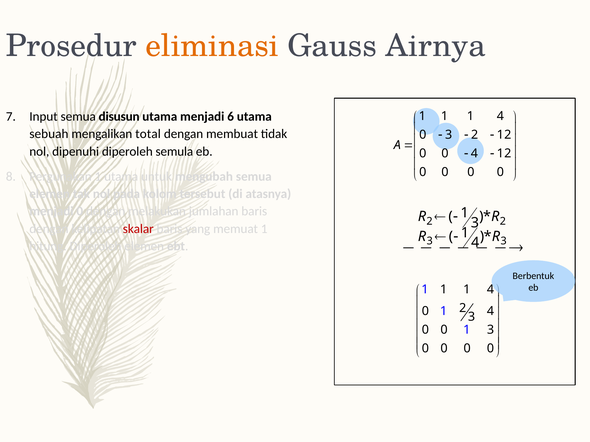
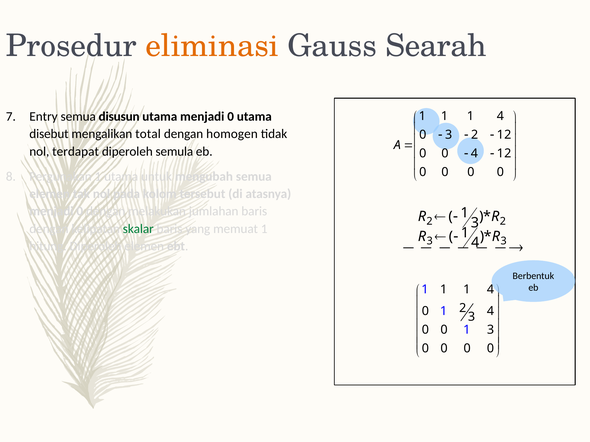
Airnya: Airnya -> Searah
Input: Input -> Entry
utama menjadi 6: 6 -> 0
sebuah: sebuah -> disebut
membuat: membuat -> homogen
dipenuhi: dipenuhi -> terdapat
skalar colour: red -> green
